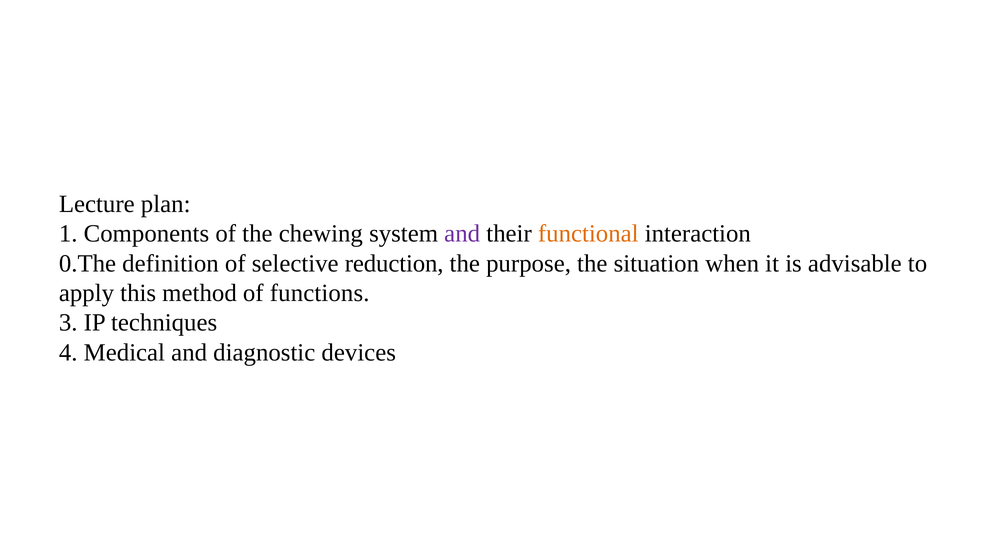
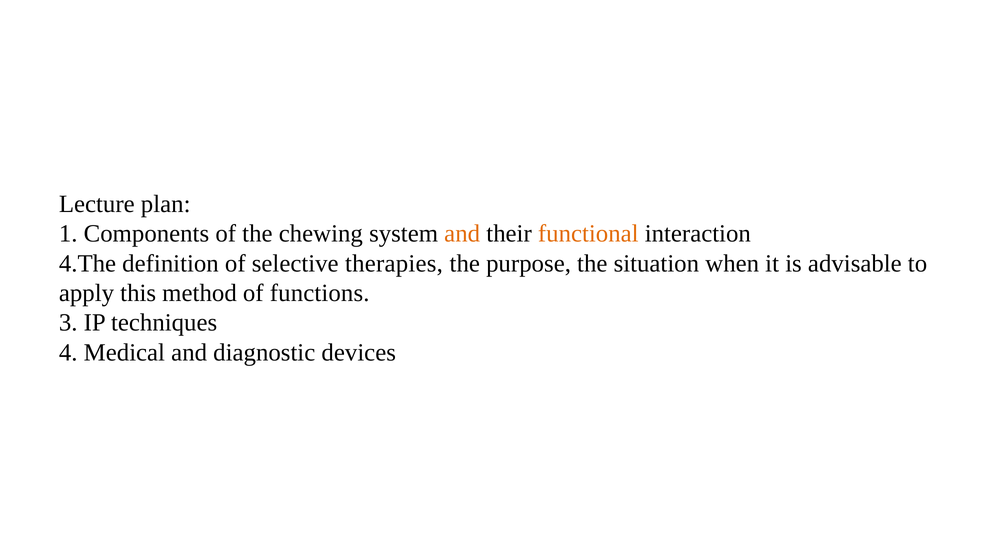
and at (462, 234) colour: purple -> orange
0.The: 0.The -> 4.The
reduction: reduction -> therapies
